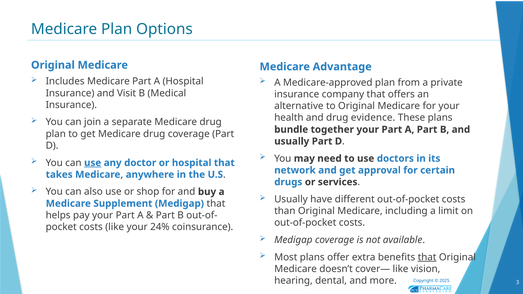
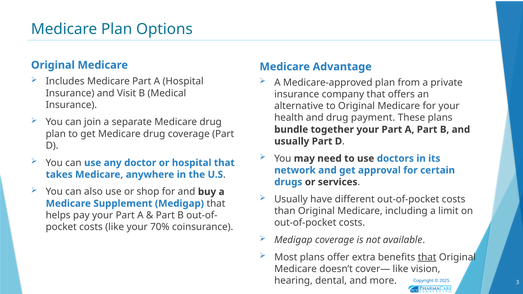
evidence: evidence -> payment
use at (93, 163) underline: present -> none
24%: 24% -> 70%
